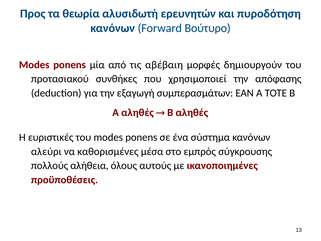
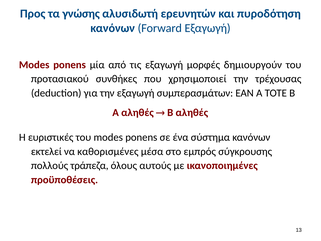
θεωρία: θεωρία -> γνώσης
Forward Βούτυρο: Βούτυρο -> Εξαγωγή
τις αβέβαιη: αβέβαιη -> εξαγωγή
απόφασης: απόφασης -> τρέχουσας
αλεύρι: αλεύρι -> εκτελεί
αλήθεια: αλήθεια -> τράπεζα
